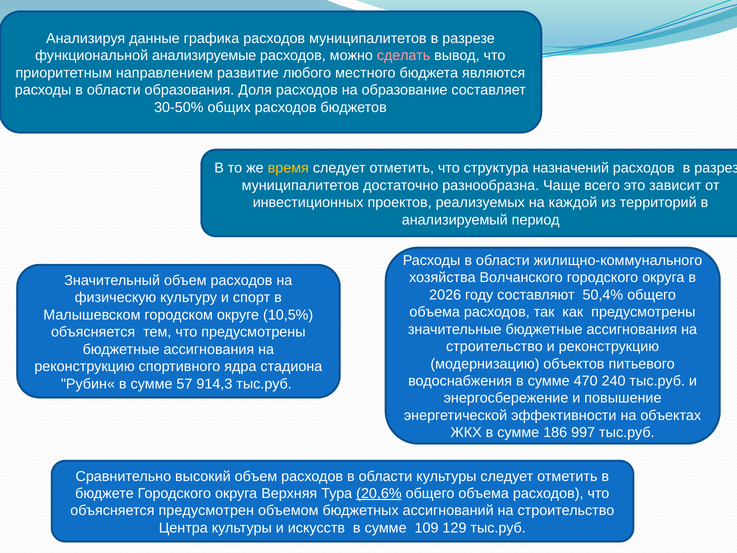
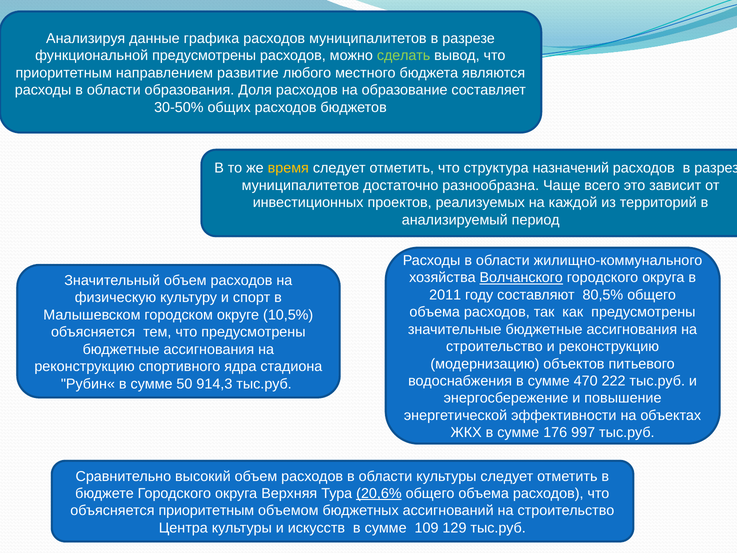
функциональной анализируемые: анализируемые -> предусмотрены
сделать colour: pink -> light green
Волчанского underline: none -> present
2026: 2026 -> 2011
50,4%: 50,4% -> 80,5%
240: 240 -> 222
57: 57 -> 50
186: 186 -> 176
объясняется предусмотрен: предусмотрен -> приоритетным
